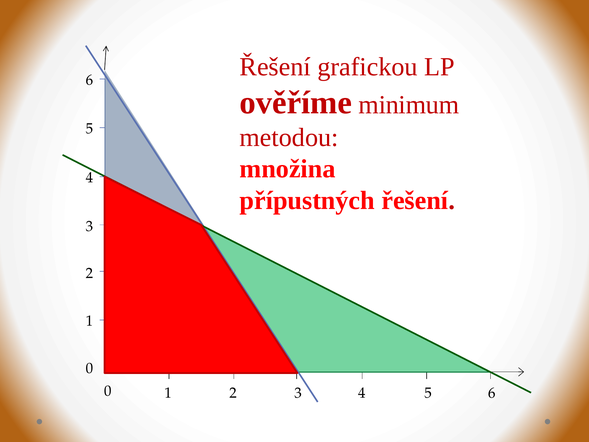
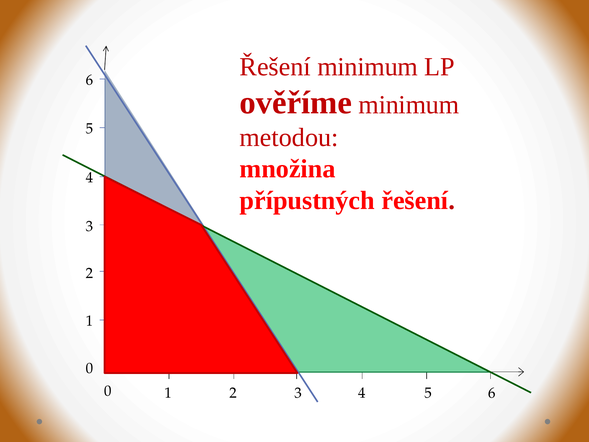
grafickou at (368, 67): grafickou -> minimum
